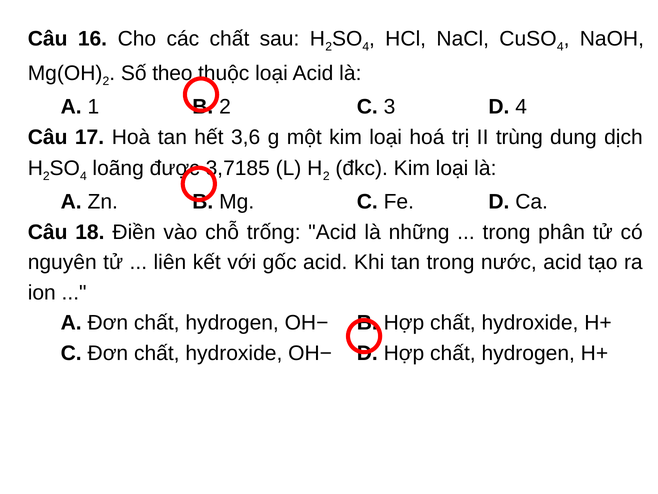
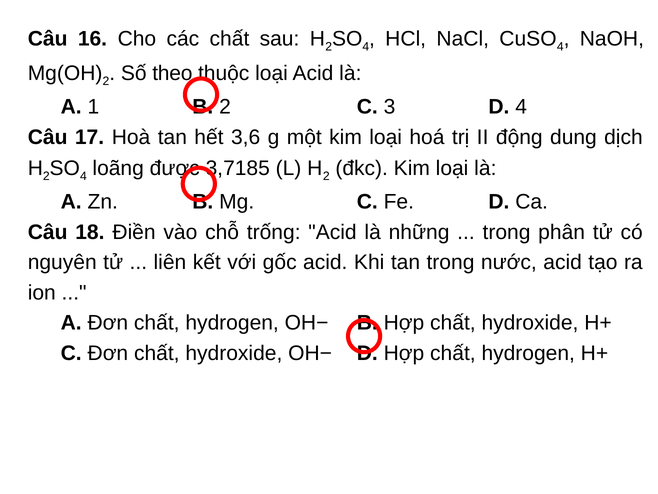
trùng: trùng -> động
